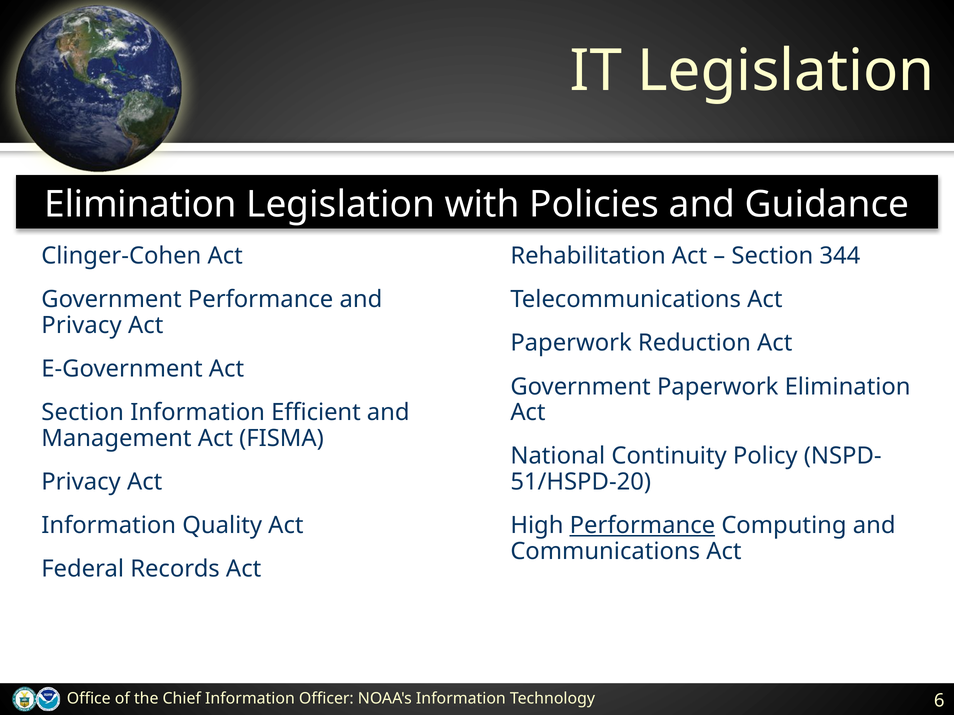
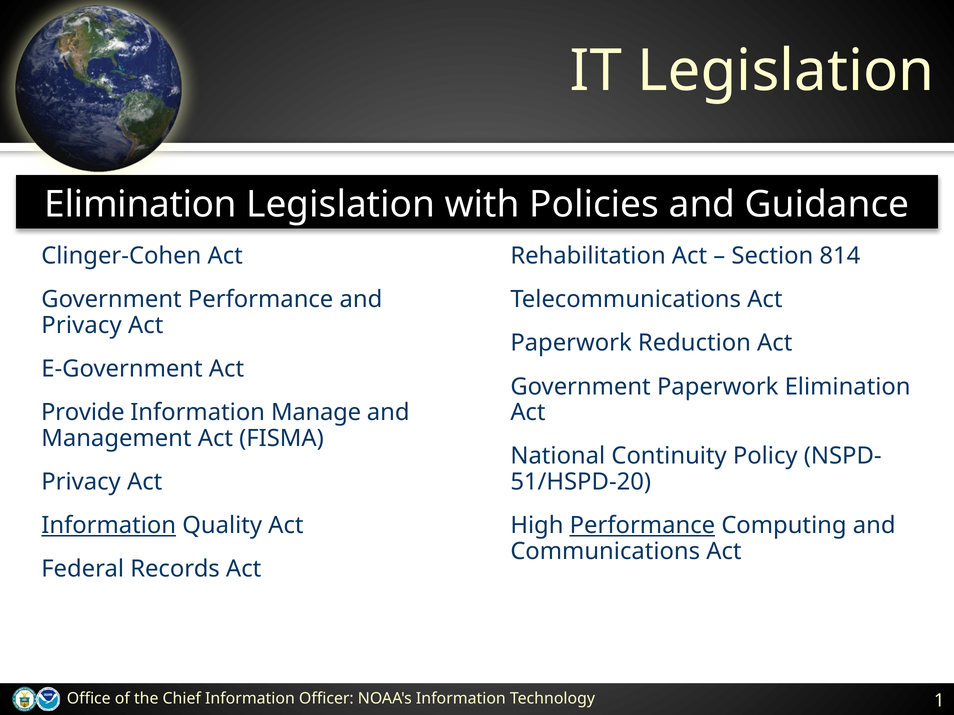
344: 344 -> 814
Section at (83, 413): Section -> Provide
Efficient: Efficient -> Manage
Information at (109, 526) underline: none -> present
6: 6 -> 1
